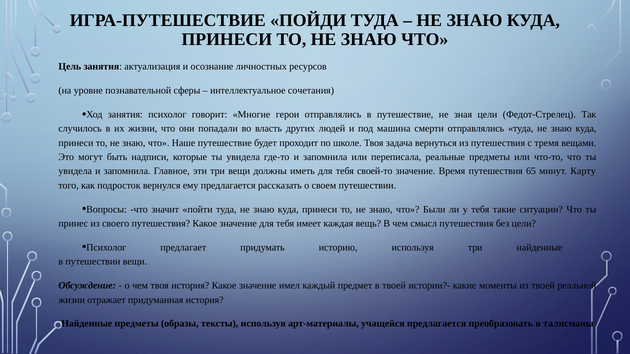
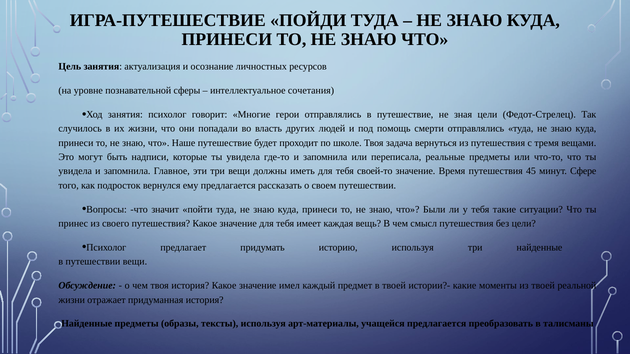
машина: машина -> помощь
65: 65 -> 45
Карту: Карту -> Сфере
